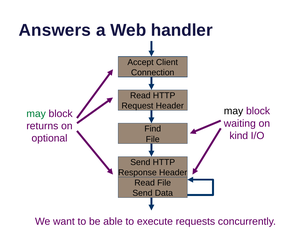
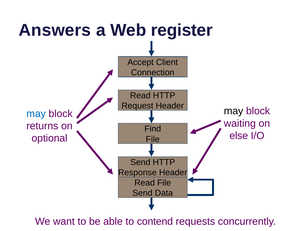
handler: handler -> register
may at (36, 114) colour: green -> blue
kind: kind -> else
execute: execute -> contend
